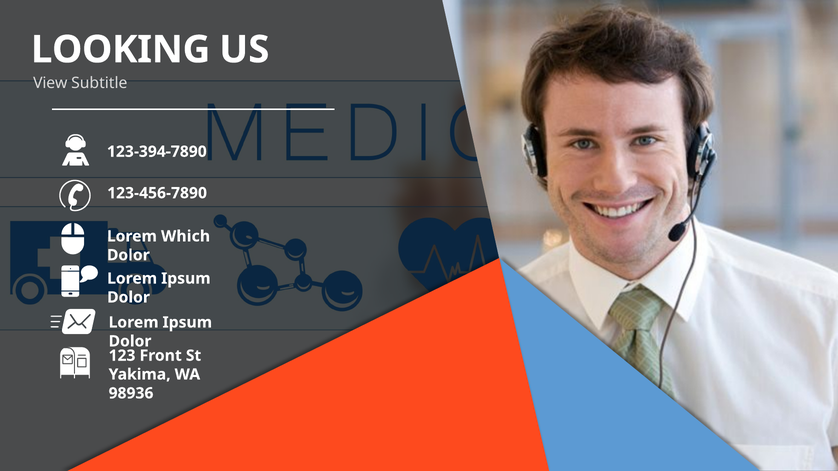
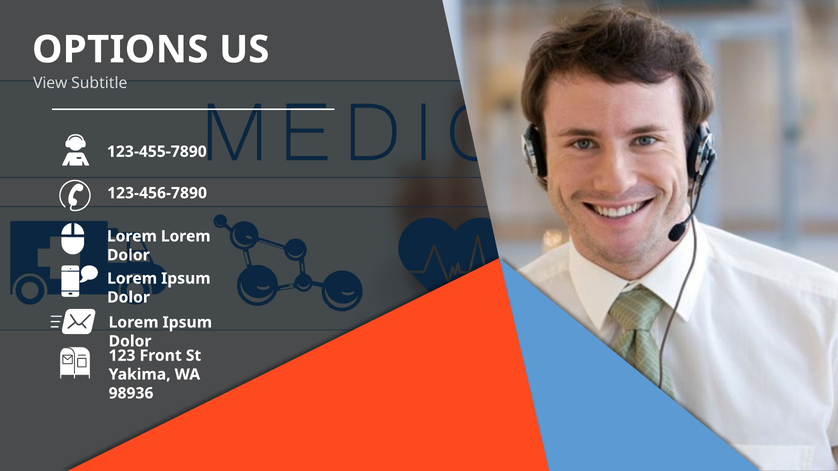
LOOKING: LOOKING -> OPTIONS
123-394-7890: 123-394-7890 -> 123-455-7890
Lorem Which: Which -> Lorem
